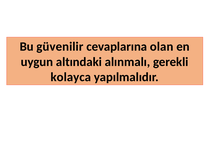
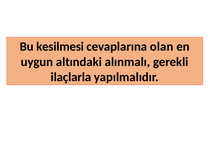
güvenilir: güvenilir -> kesilmesi
kolayca: kolayca -> ilaçlarla
